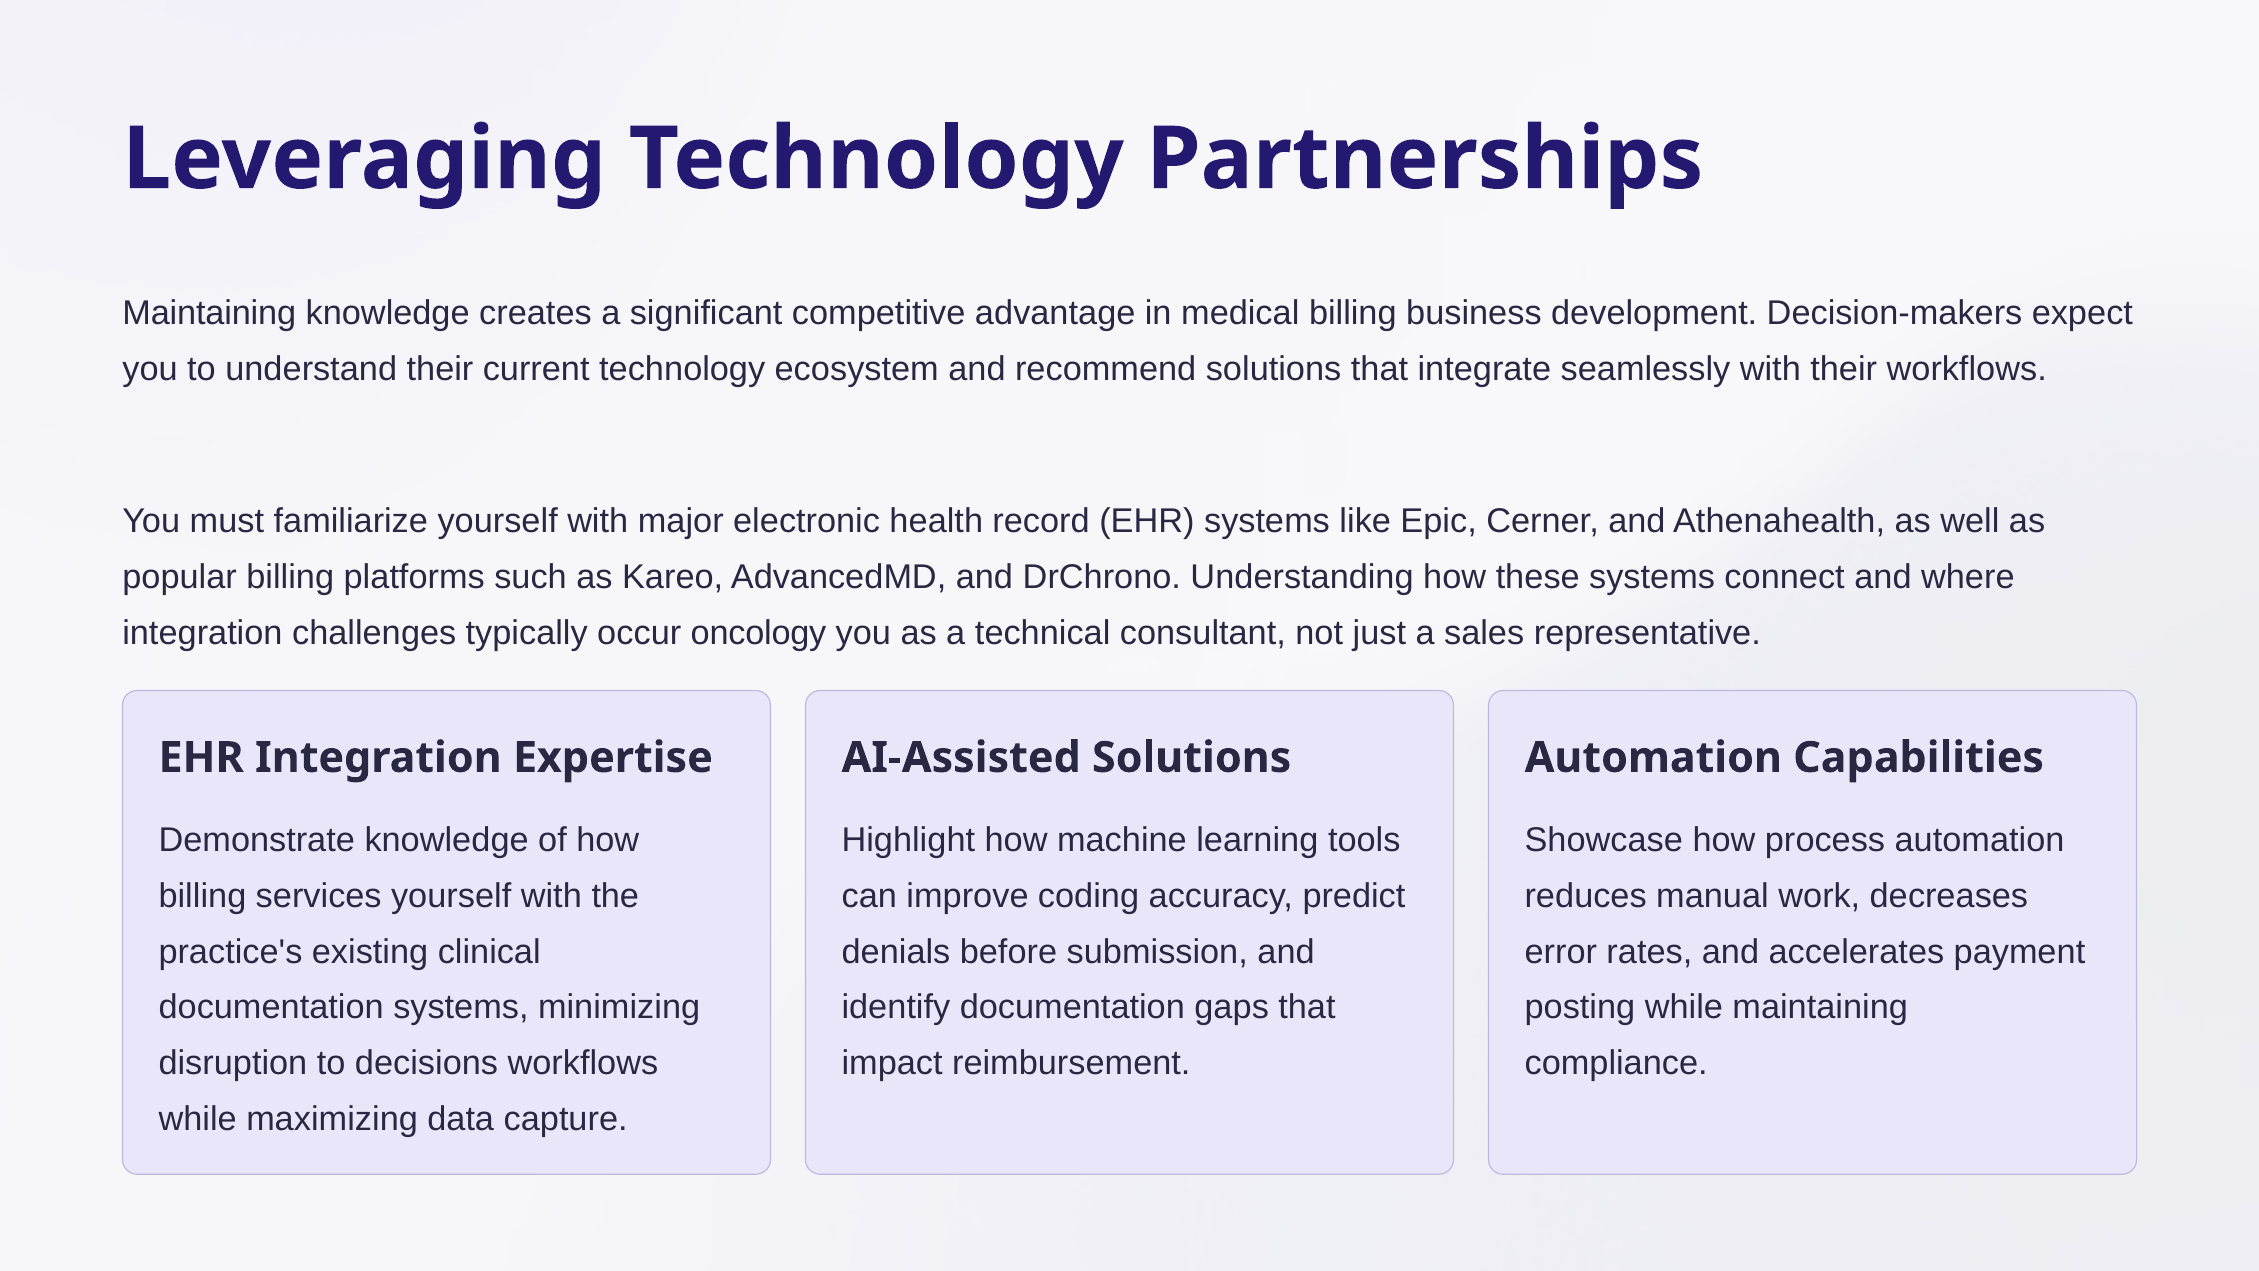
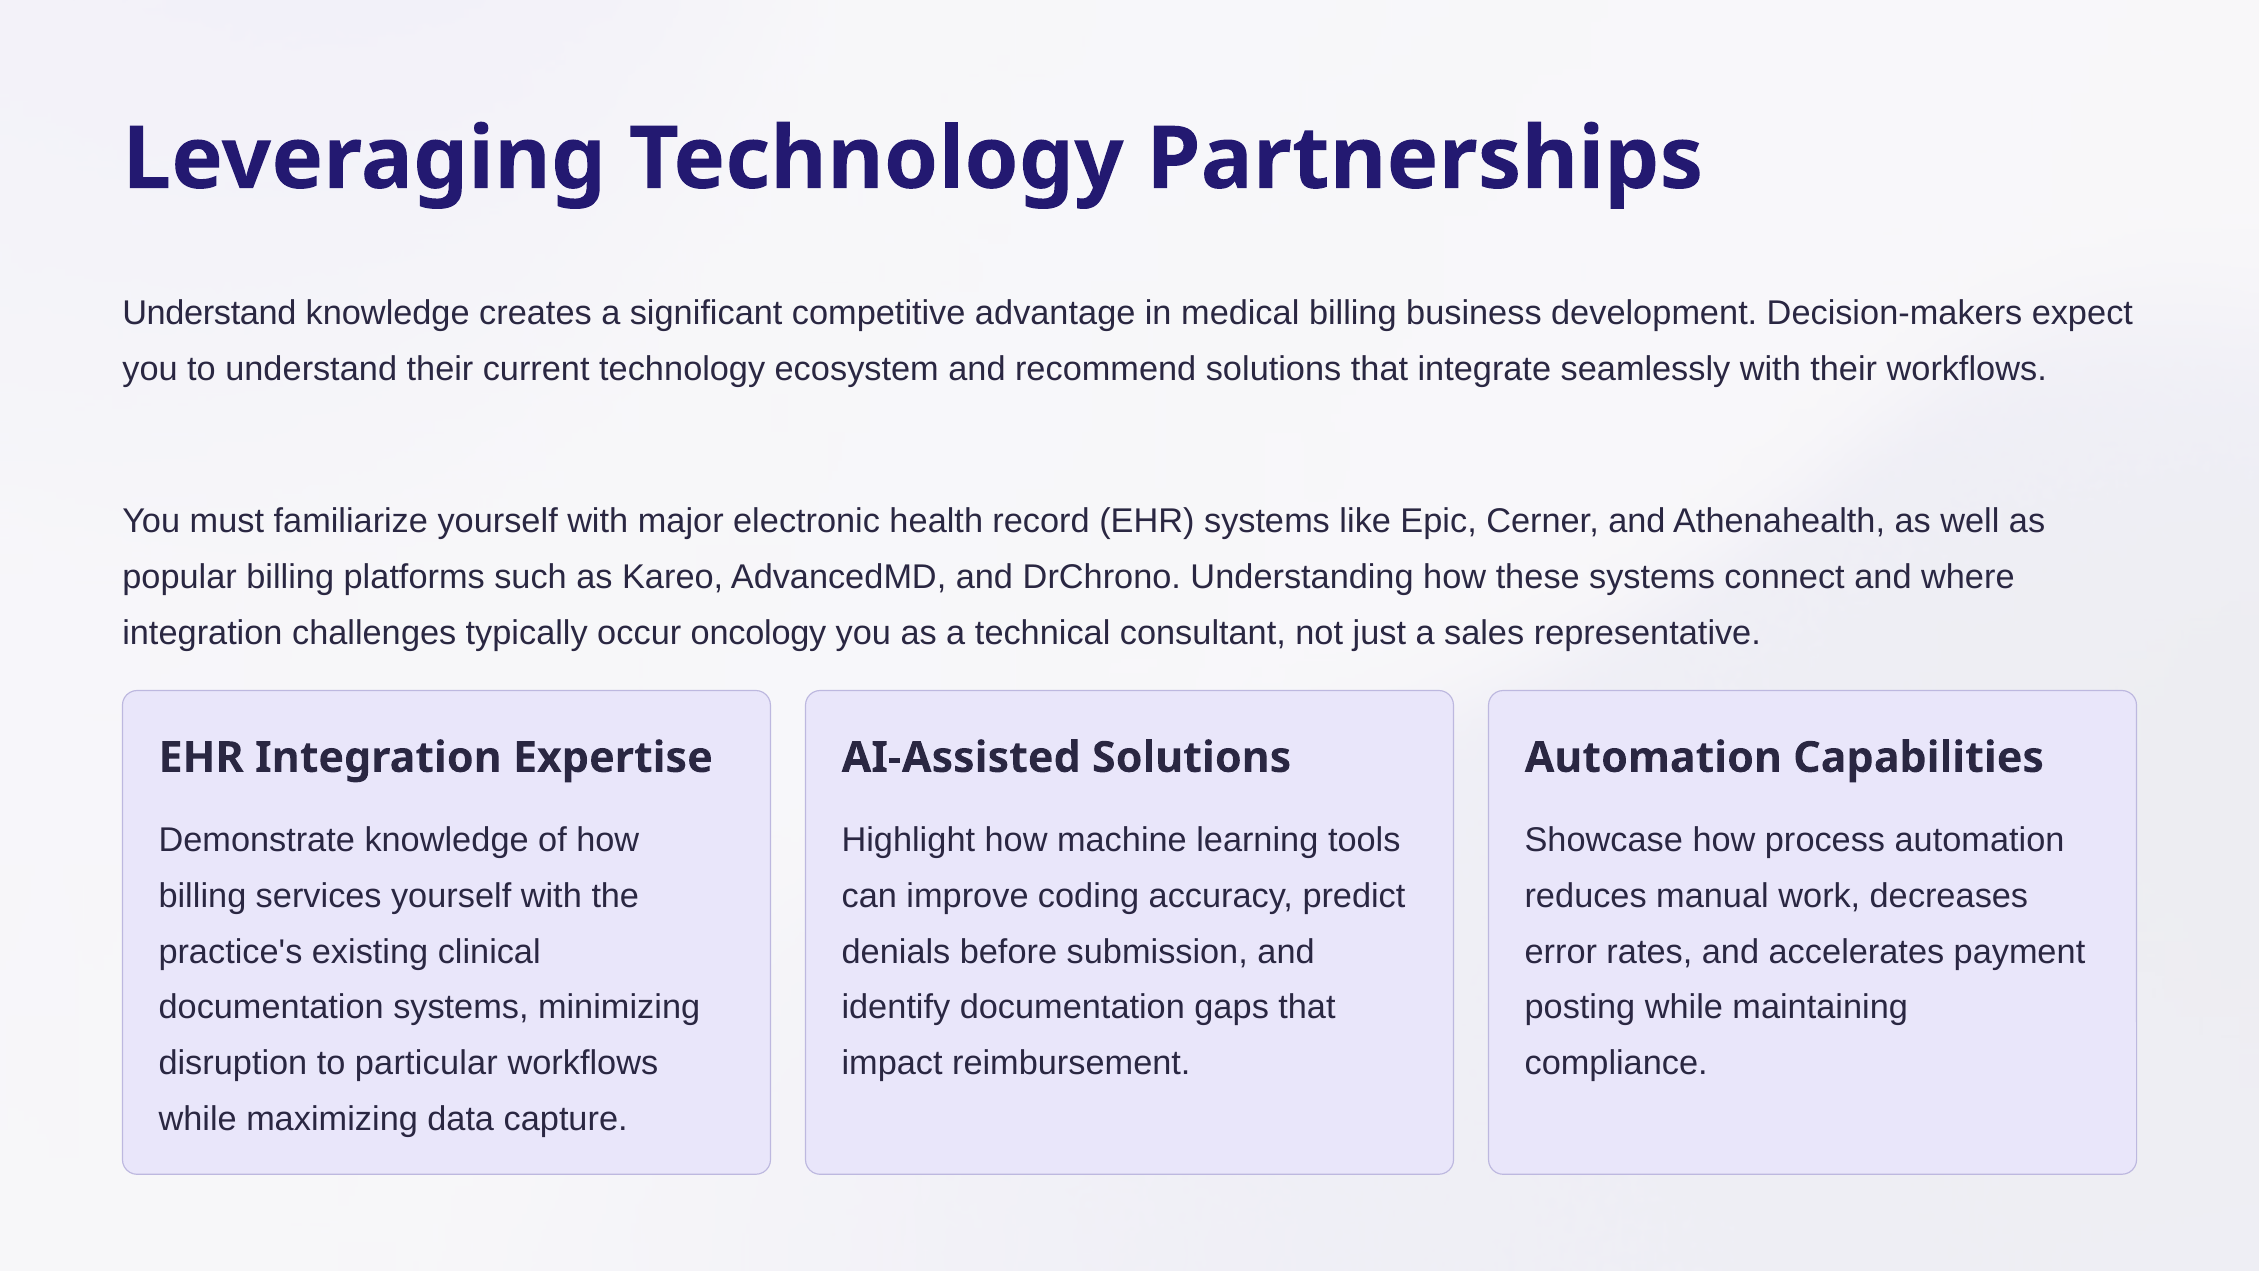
Maintaining at (209, 314): Maintaining -> Understand
decisions: decisions -> particular
